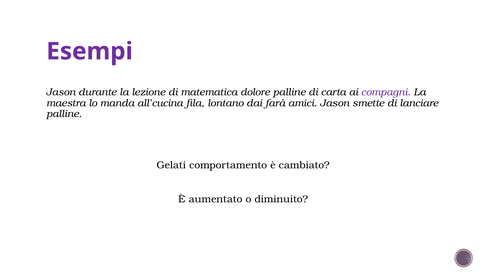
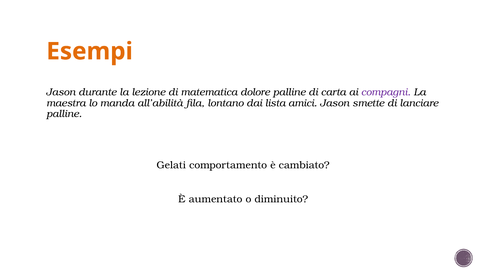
Esempi colour: purple -> orange
all’cucina: all’cucina -> all’abilità
farà: farà -> lista
